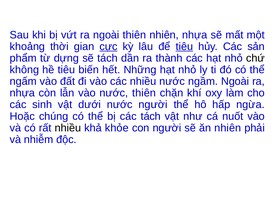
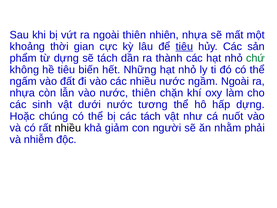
cực underline: present -> none
chứ colour: black -> green
nước người: người -> tương
hấp ngừa: ngừa -> dựng
khỏe: khỏe -> giảm
ăn nhiên: nhiên -> nhằm
